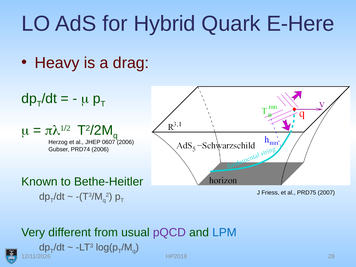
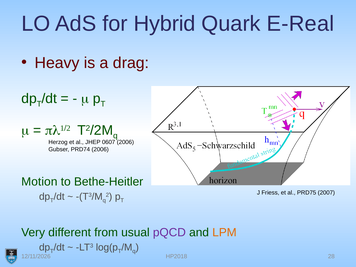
E-Here: E-Here -> E-Real
Known: Known -> Motion
LPM colour: blue -> orange
